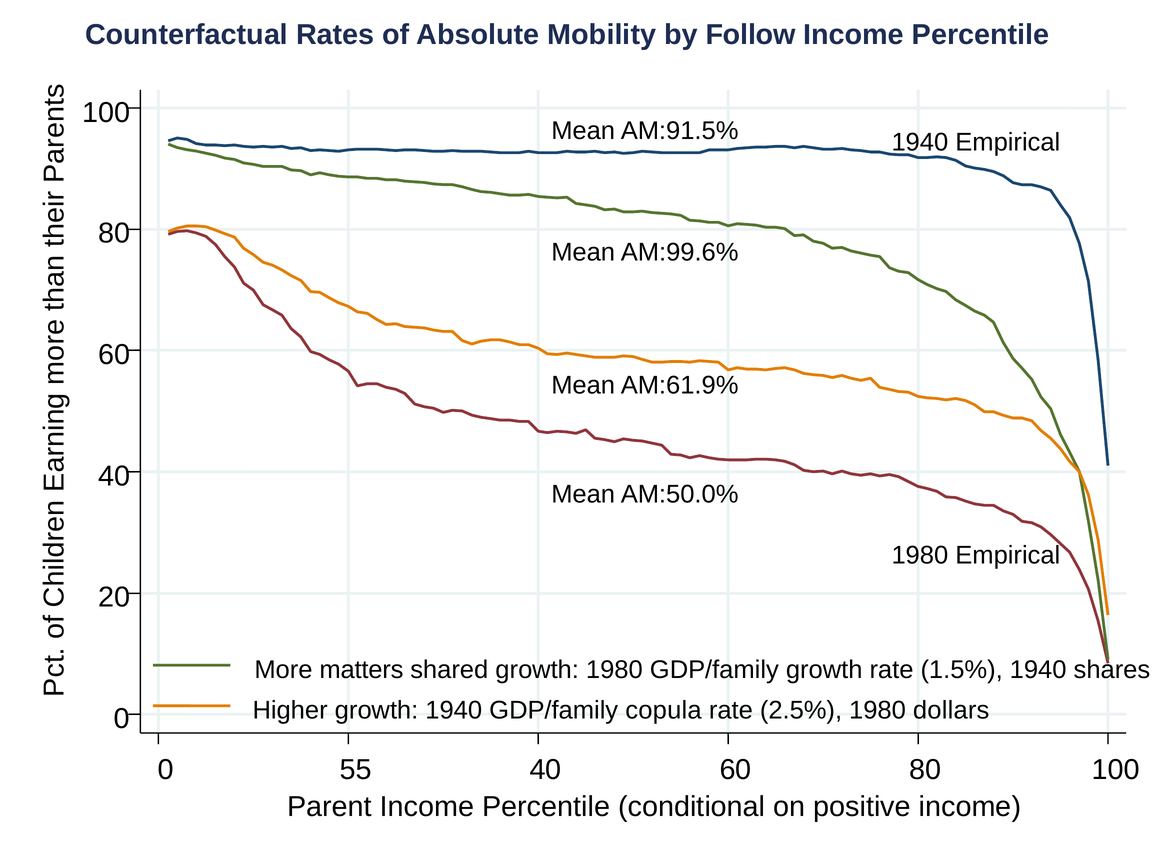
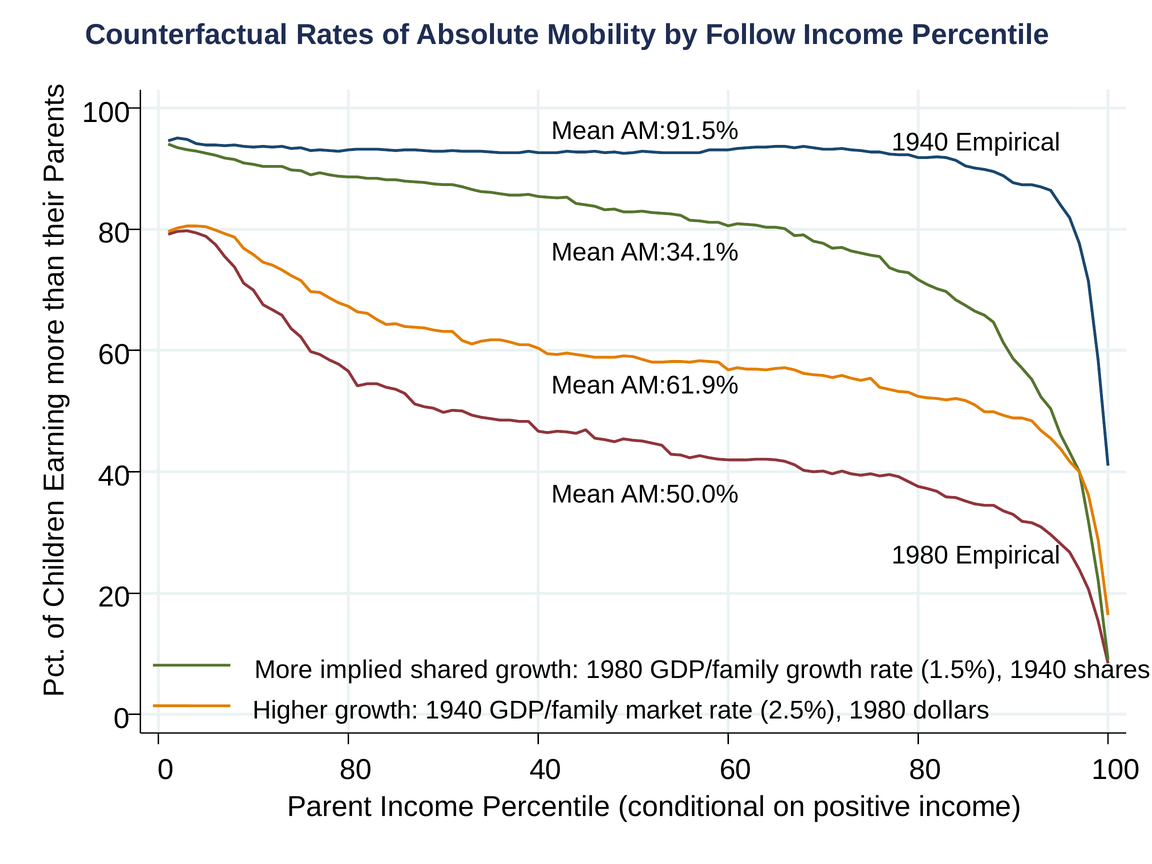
AM:99.6%: AM:99.6% -> AM:34.1%
matters: matters -> implied
copula: copula -> market
0 55: 55 -> 80
